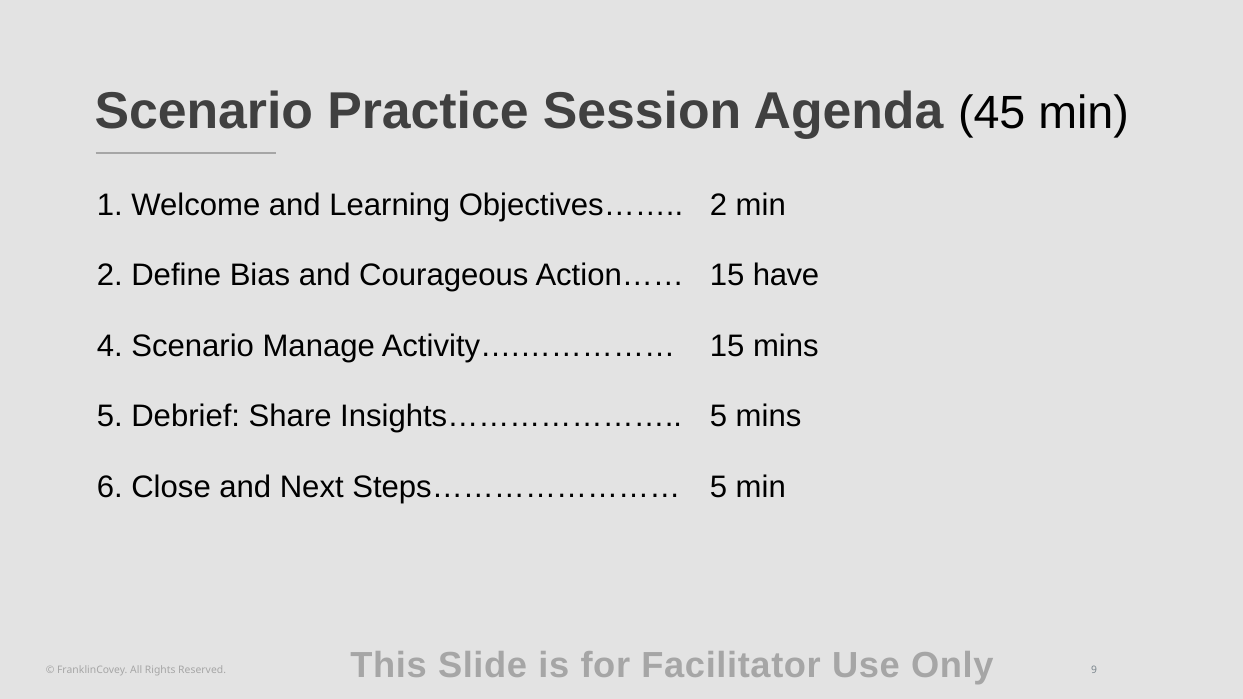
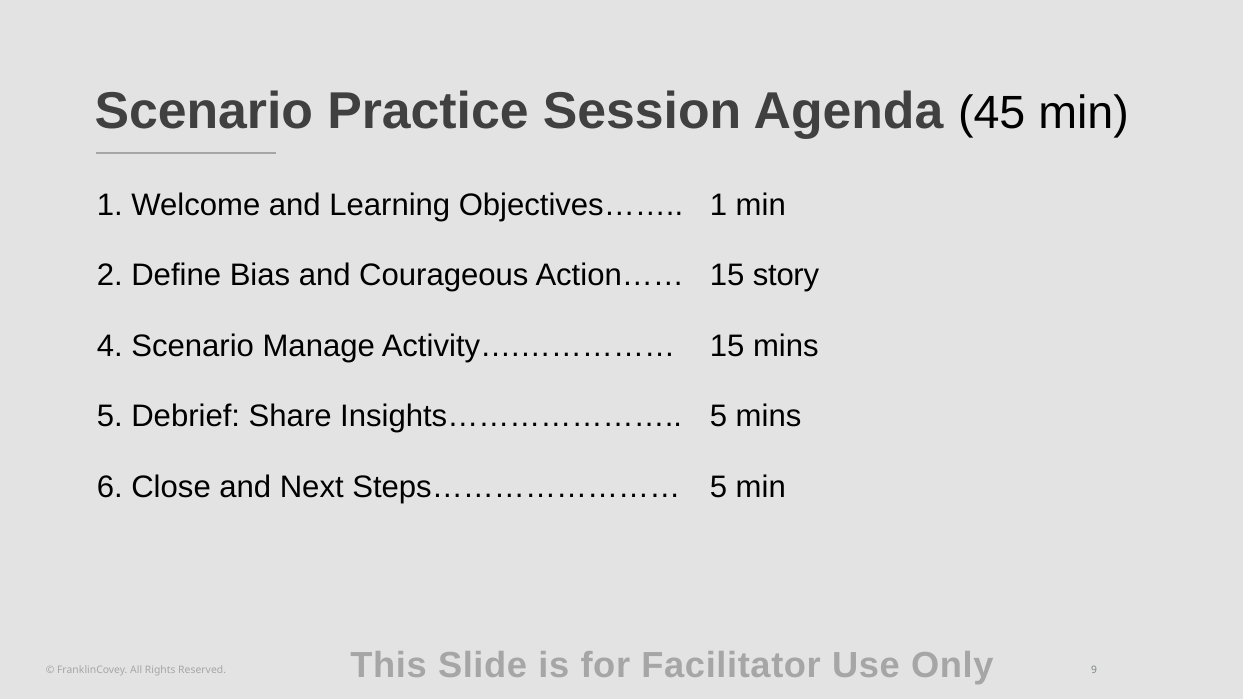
Objectives…… 2: 2 -> 1
have: have -> story
